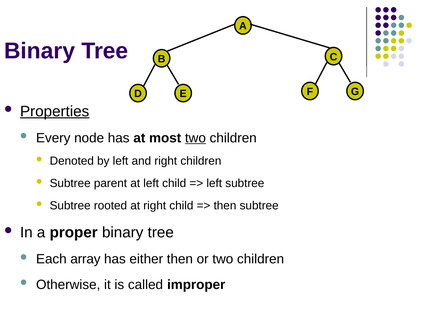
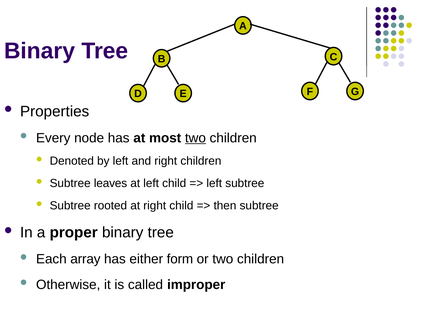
Properties underline: present -> none
parent: parent -> leaves
either then: then -> form
